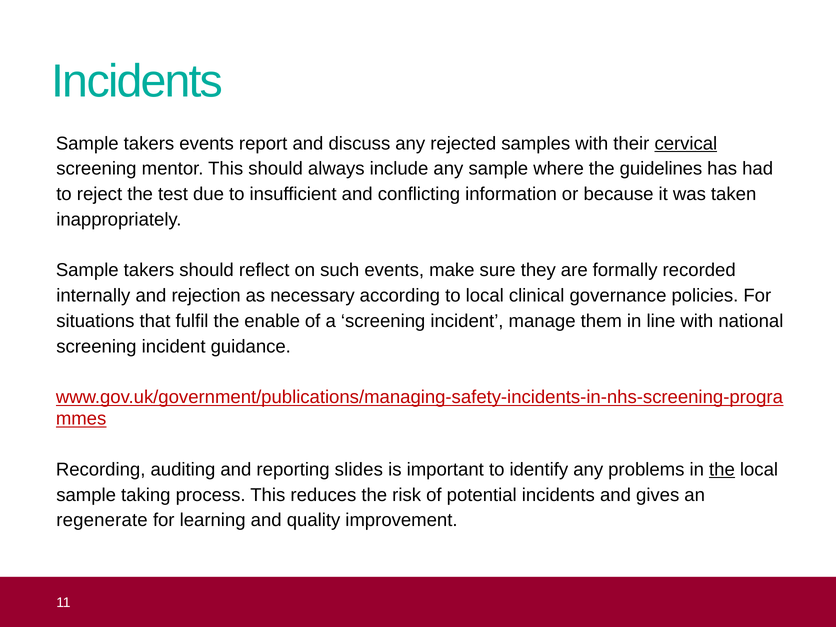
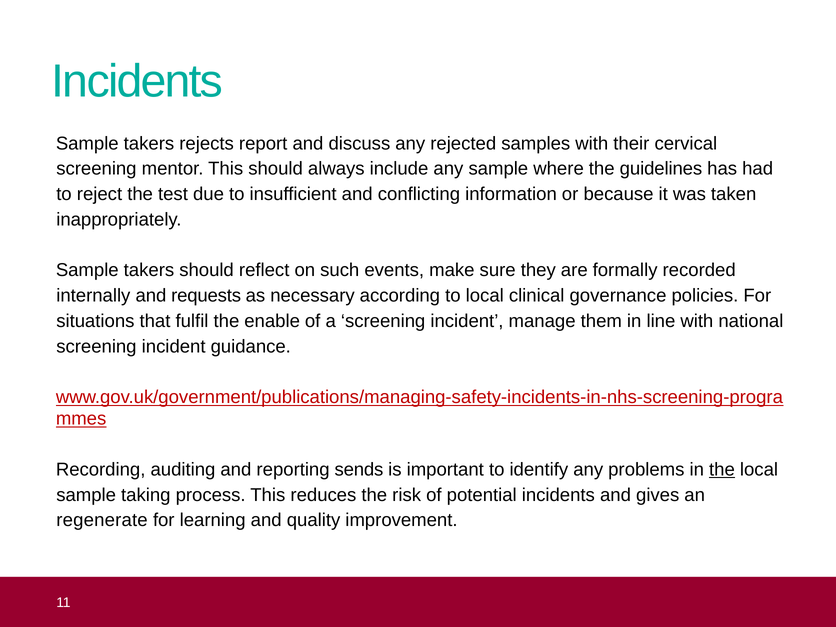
takers events: events -> rejects
cervical at (686, 143) underline: present -> none
and rejection: rejection -> requests
slides: slides -> sends
